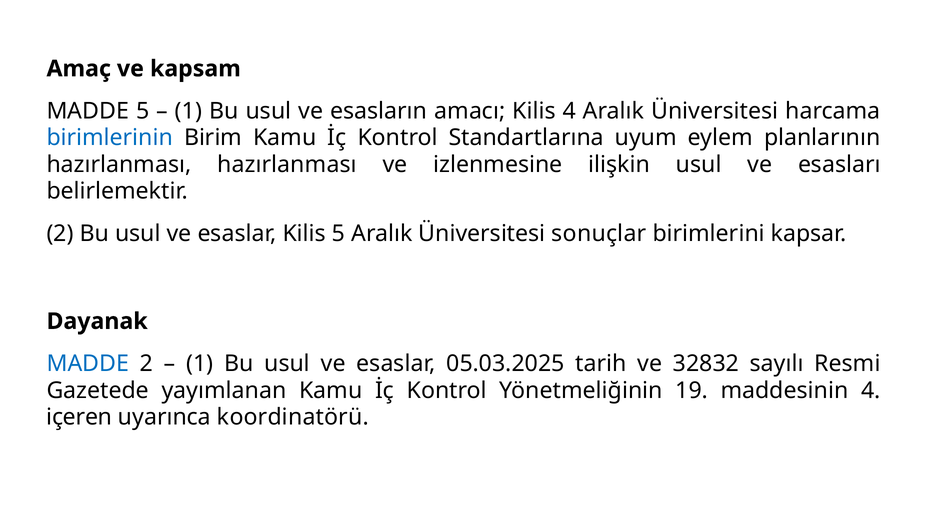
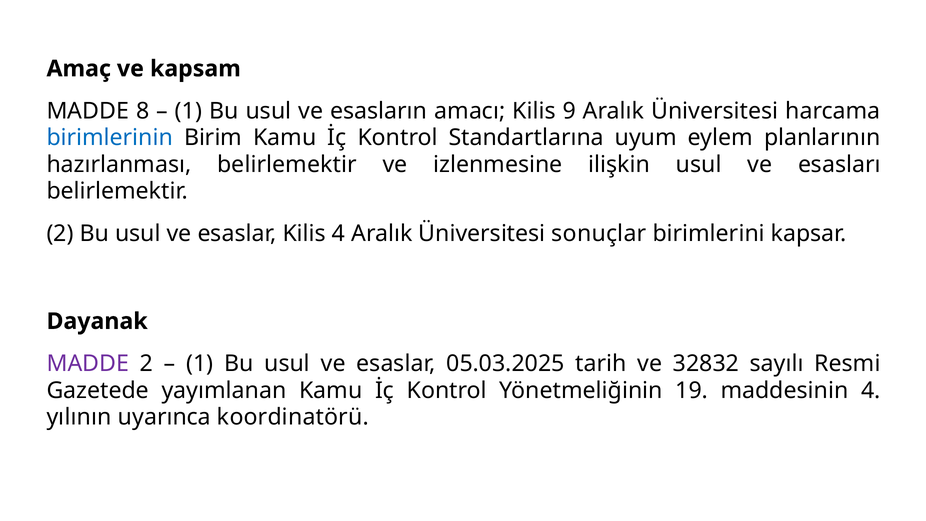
MADDE 5: 5 -> 8
Kilis 4: 4 -> 9
hazırlanması hazırlanması: hazırlanması -> belirlemektir
Kilis 5: 5 -> 4
MADDE at (88, 364) colour: blue -> purple
içeren: içeren -> yılının
